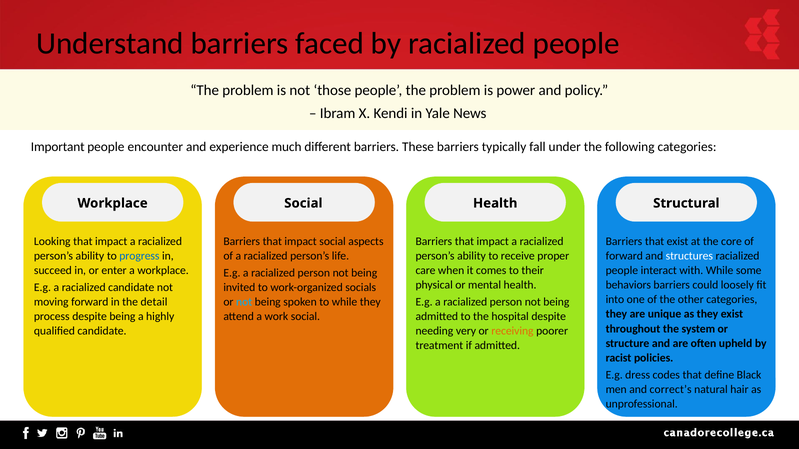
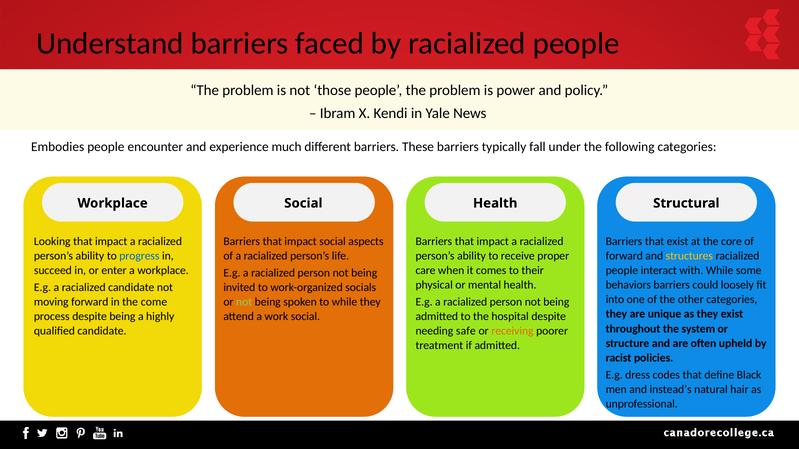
Important: Important -> Embodies
structures colour: white -> yellow
not at (244, 302) colour: light blue -> light green
detail: detail -> come
very: very -> safe
correct’s: correct’s -> instead’s
